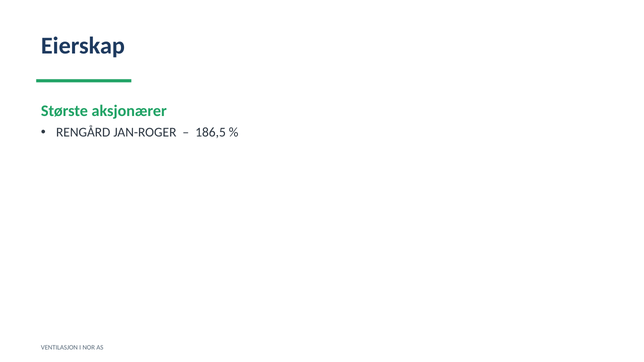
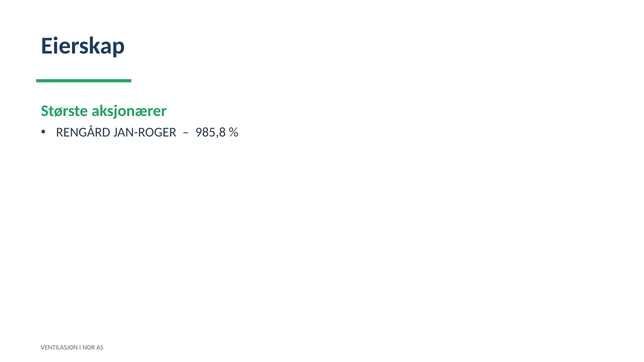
186,5: 186,5 -> 985,8
